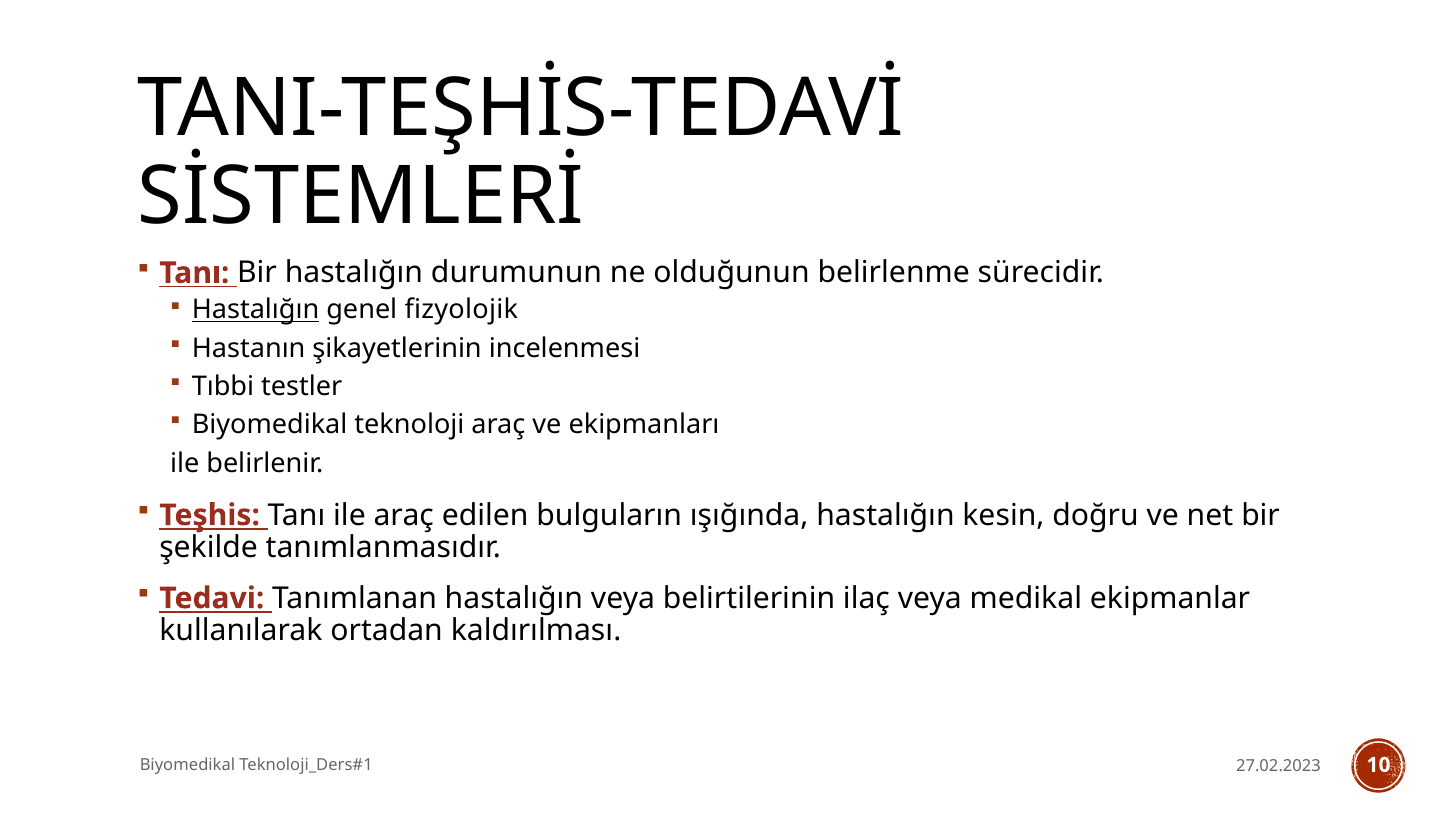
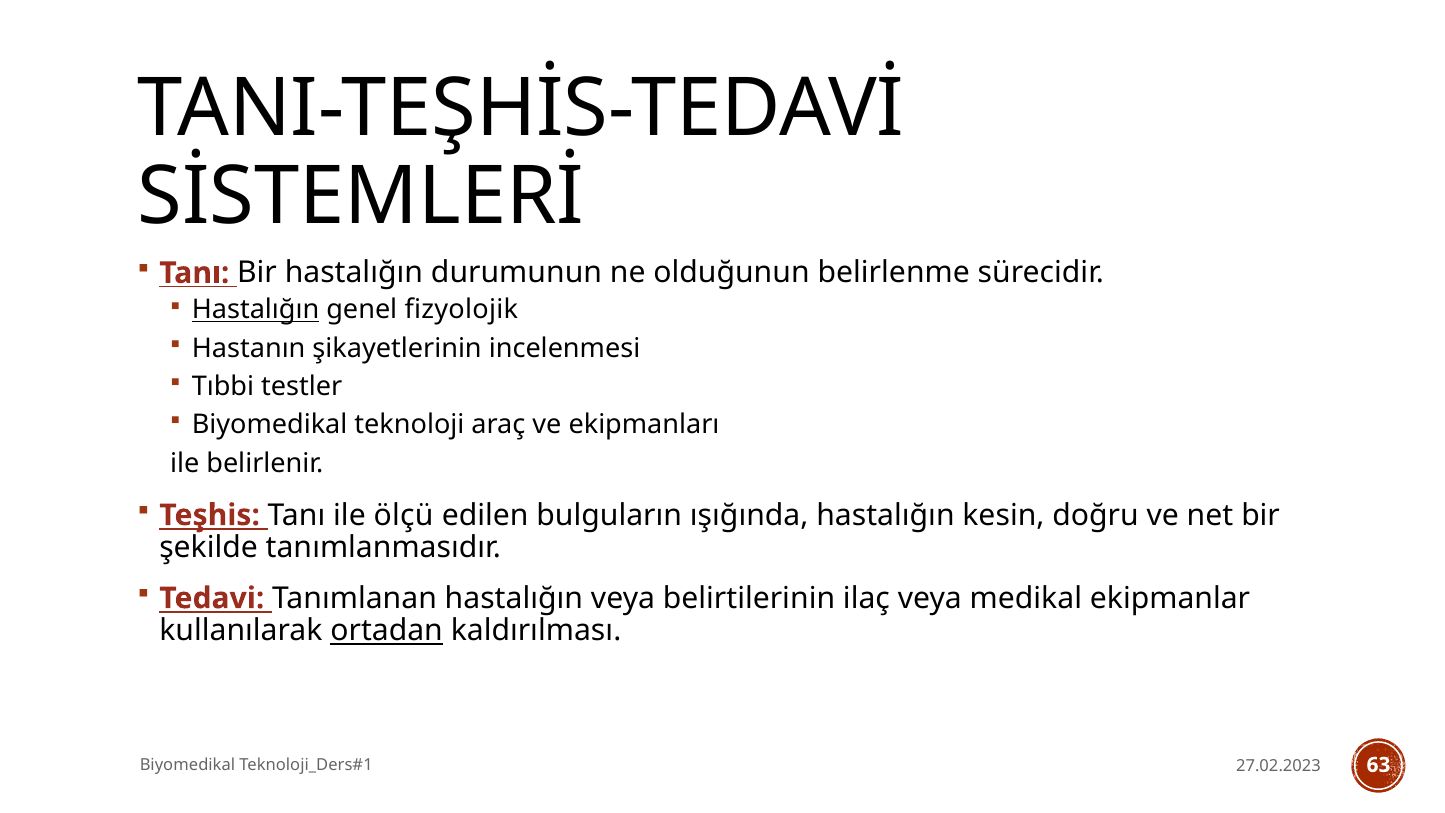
ile araç: araç -> ölçü
ortadan underline: none -> present
10: 10 -> 63
